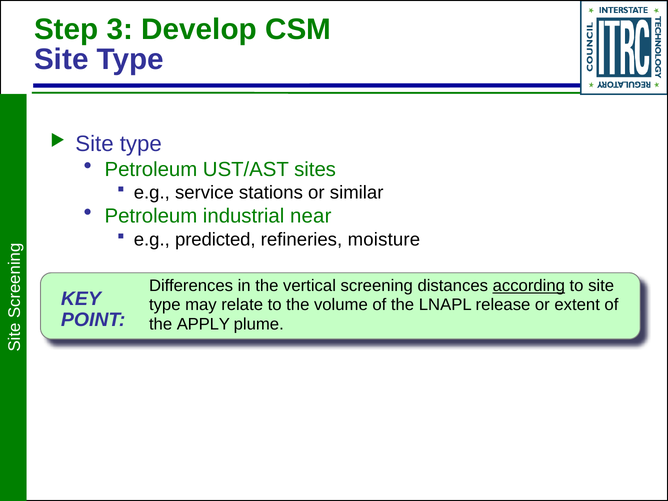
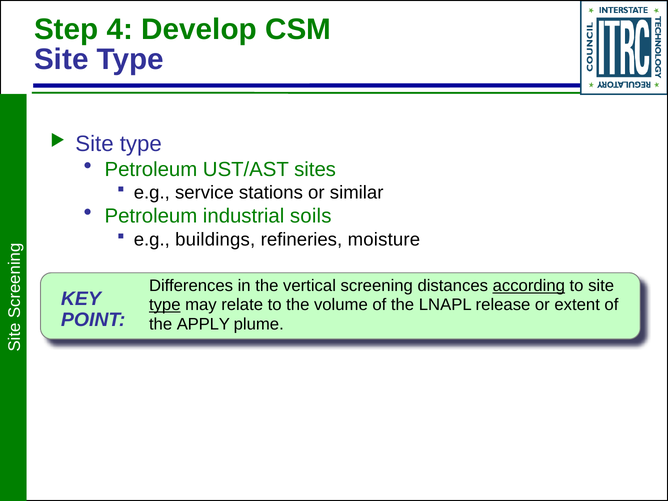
3: 3 -> 4
near: near -> soils
predicted: predicted -> buildings
type at (165, 305) underline: none -> present
